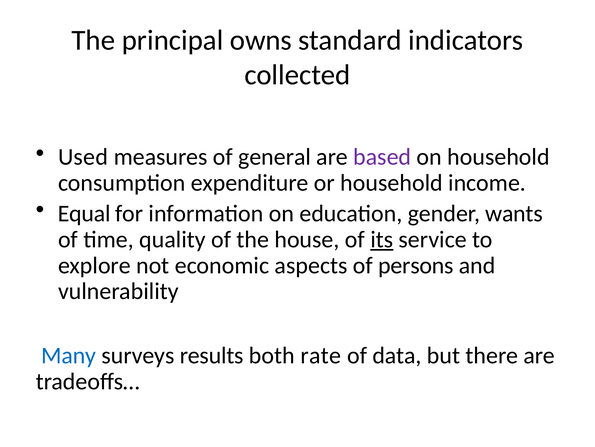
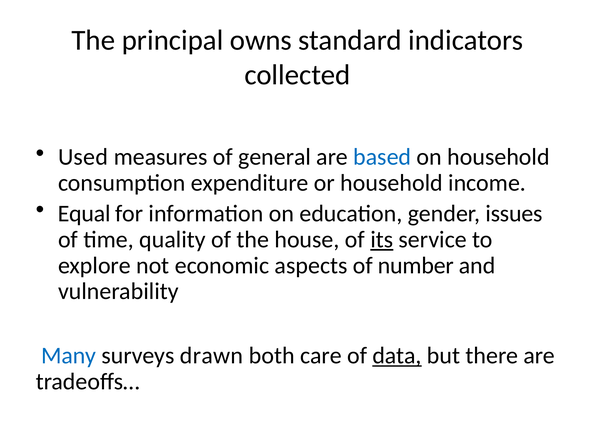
based colour: purple -> blue
wants: wants -> issues
persons: persons -> number
results: results -> drawn
rate: rate -> care
data underline: none -> present
